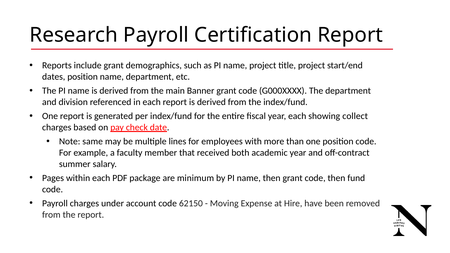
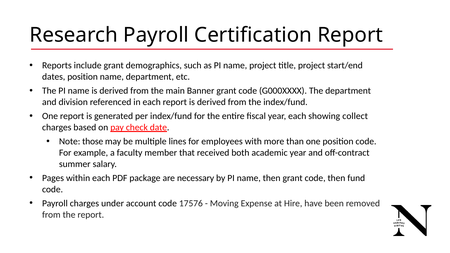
same: same -> those
minimum: minimum -> necessary
62150: 62150 -> 17576
